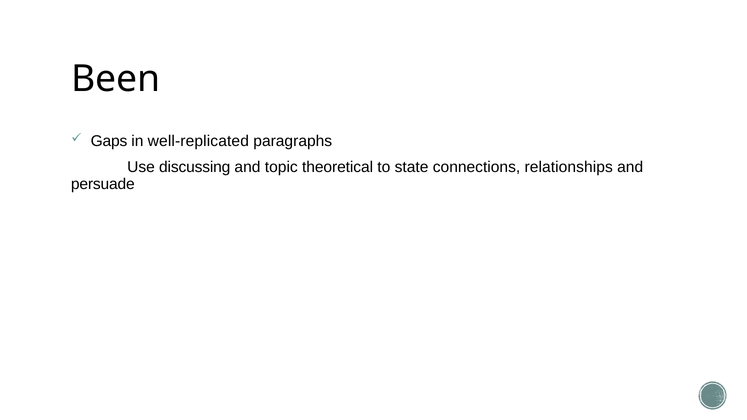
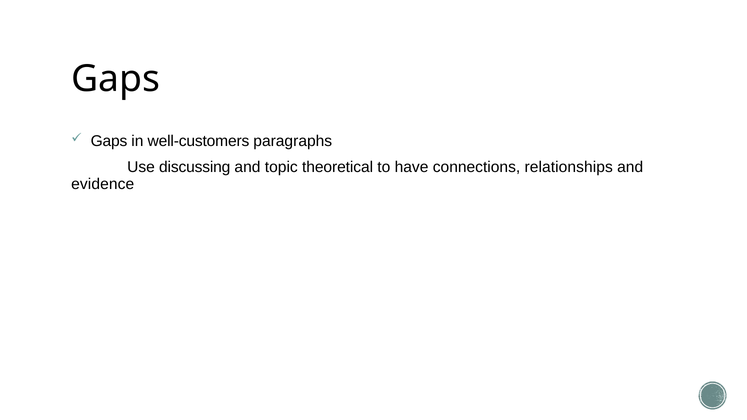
Been at (116, 79): Been -> Gaps
well-replicated: well-replicated -> well-customers
state: state -> have
persuade: persuade -> evidence
